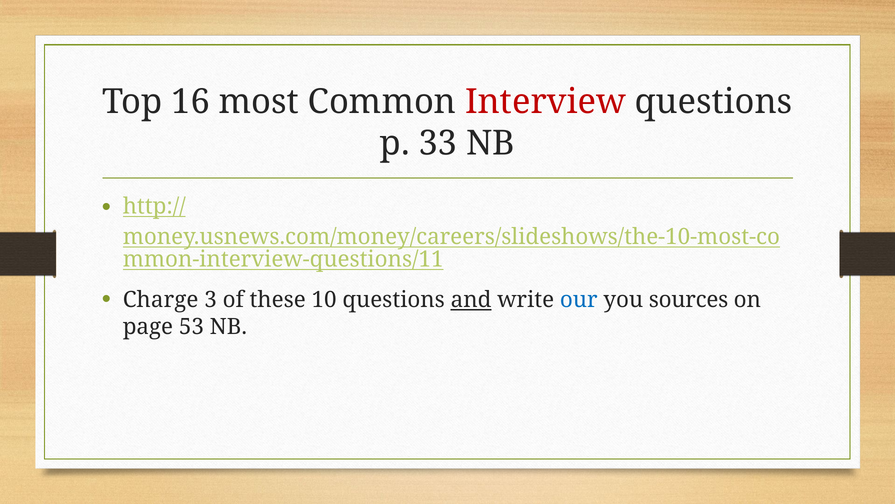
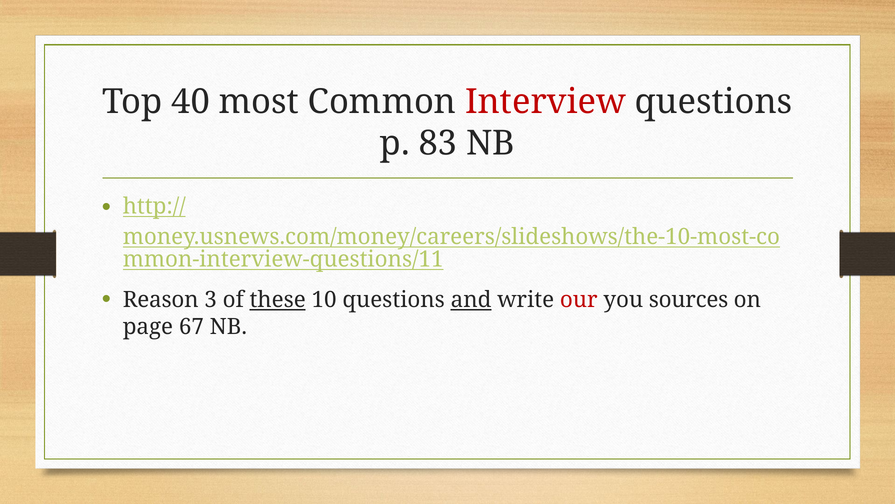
16: 16 -> 40
33: 33 -> 83
Charge: Charge -> Reason
these underline: none -> present
our colour: blue -> red
53: 53 -> 67
